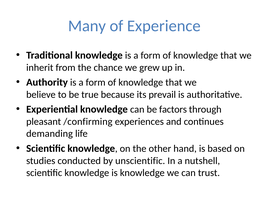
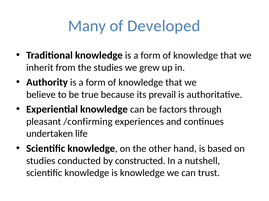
Experience: Experience -> Developed
the chance: chance -> studies
demanding: demanding -> undertaken
unscientific: unscientific -> constructed
